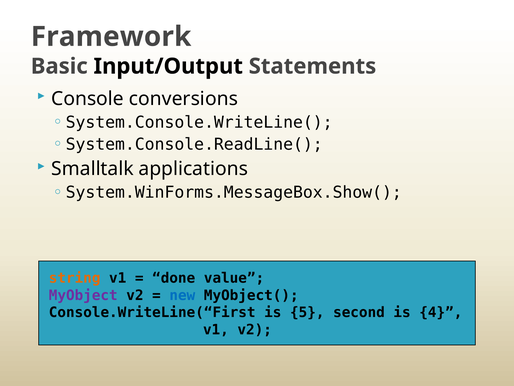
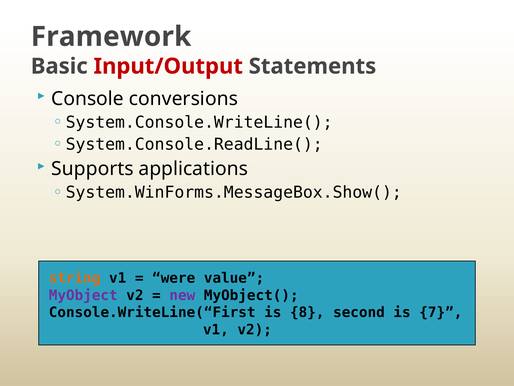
Input/Output colour: black -> red
Smalltalk: Smalltalk -> Supports
done: done -> were
new colour: blue -> purple
5: 5 -> 8
4: 4 -> 7
